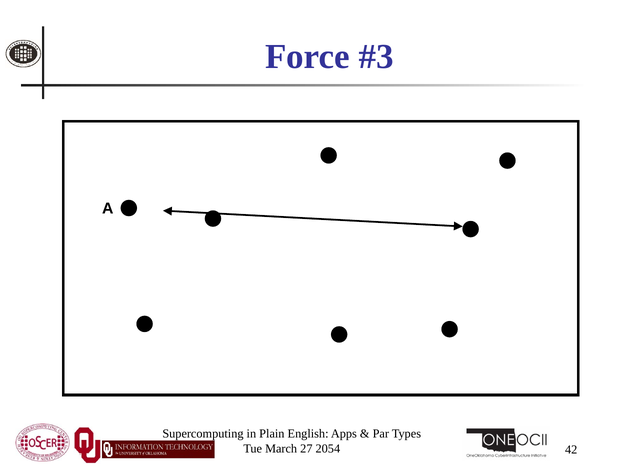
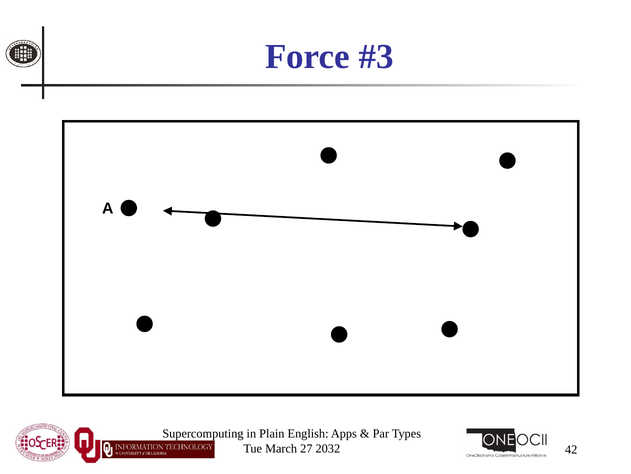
2054: 2054 -> 2032
